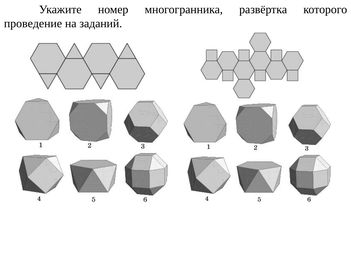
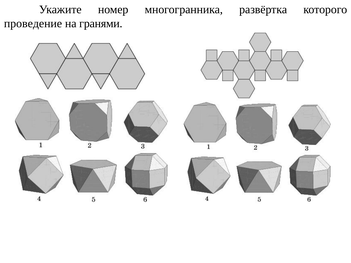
заданий: заданий -> гранями
